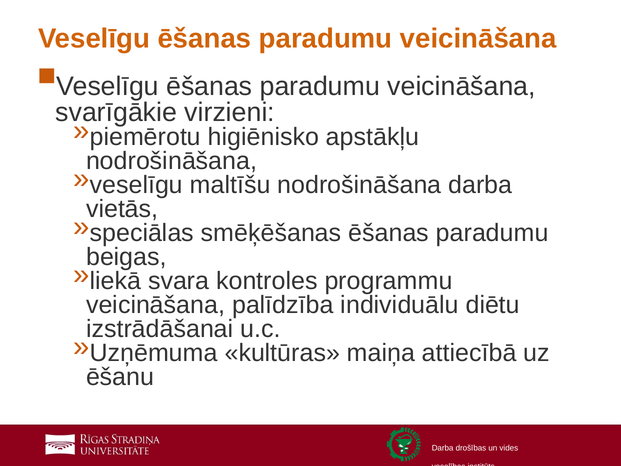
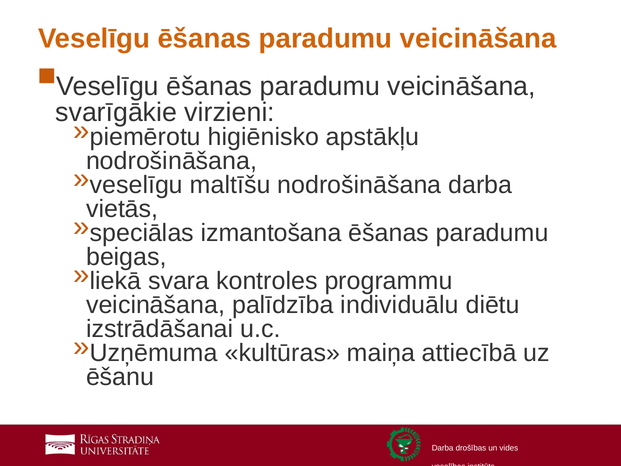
smēķēšanas: smēķēšanas -> izmantošana
